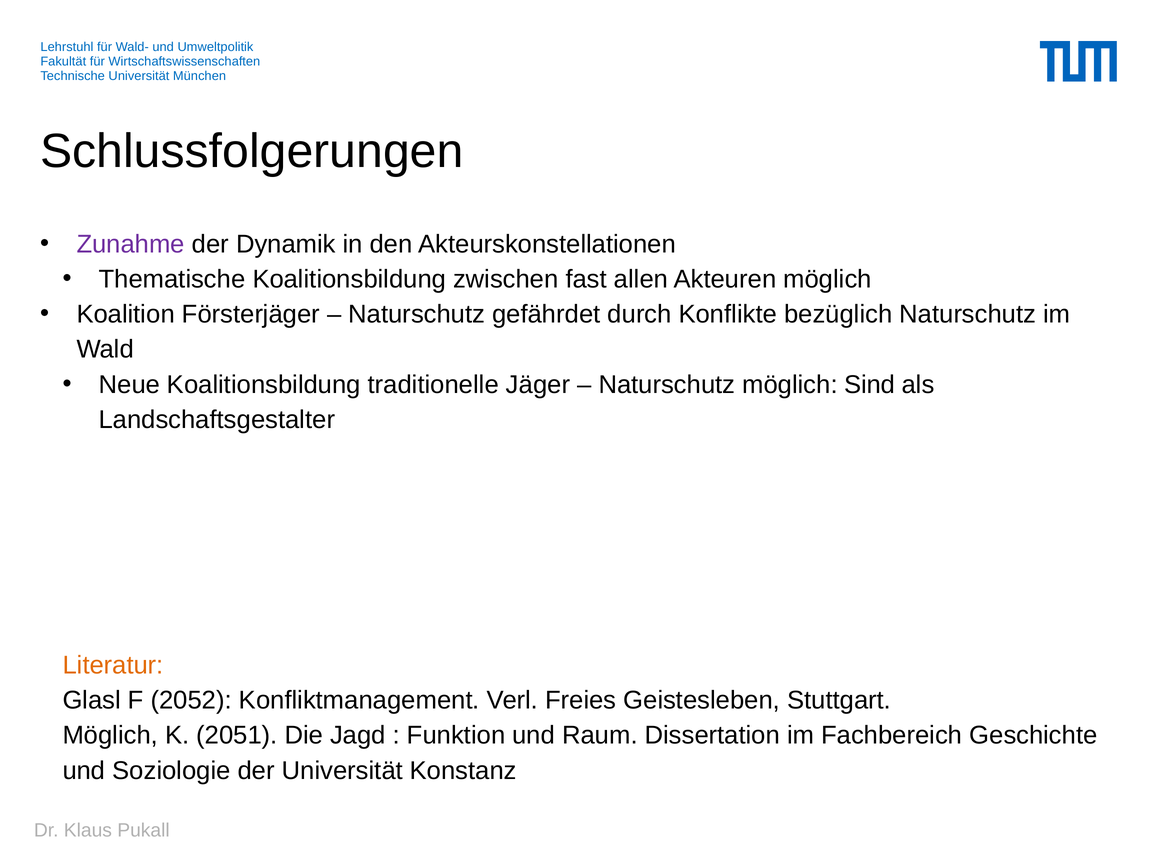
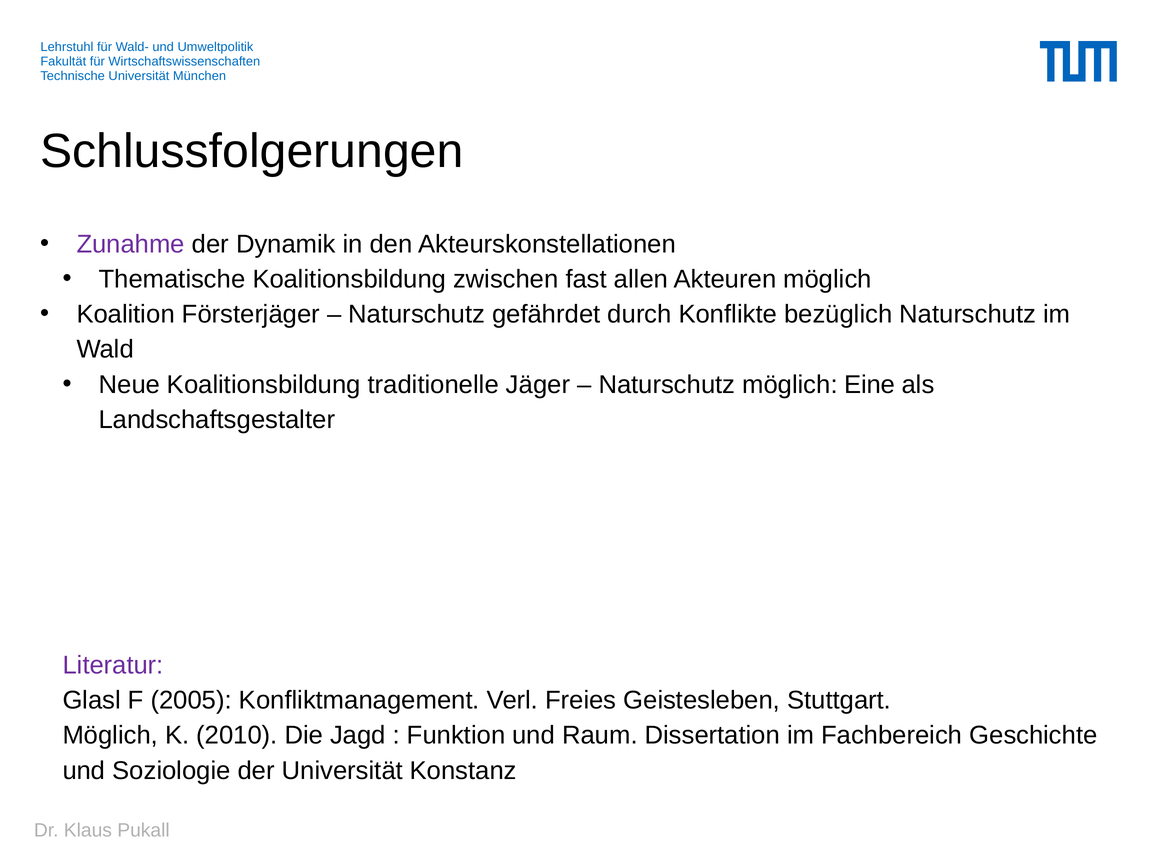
Sind: Sind -> Eine
Literatur colour: orange -> purple
2052: 2052 -> 2005
2051: 2051 -> 2010
